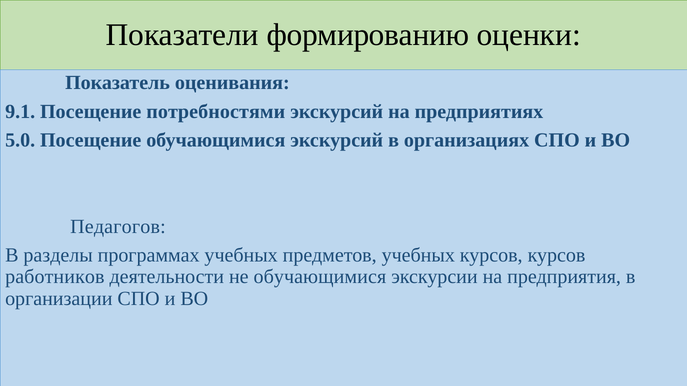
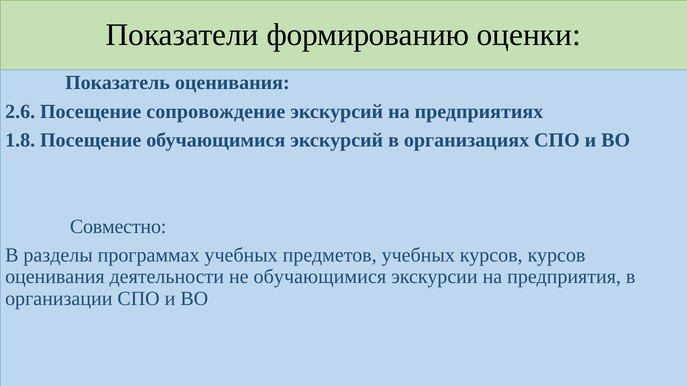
9.1: 9.1 -> 2.6
потребностями: потребностями -> сопровождение
5.0: 5.0 -> 1.8
Педагогов: Педагогов -> Совместно
работников at (55, 277): работников -> оценивания
